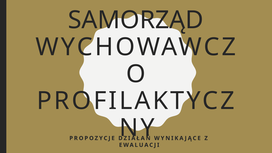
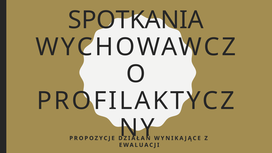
SAMORZĄD: SAMORZĄD -> SPOTKANIA
